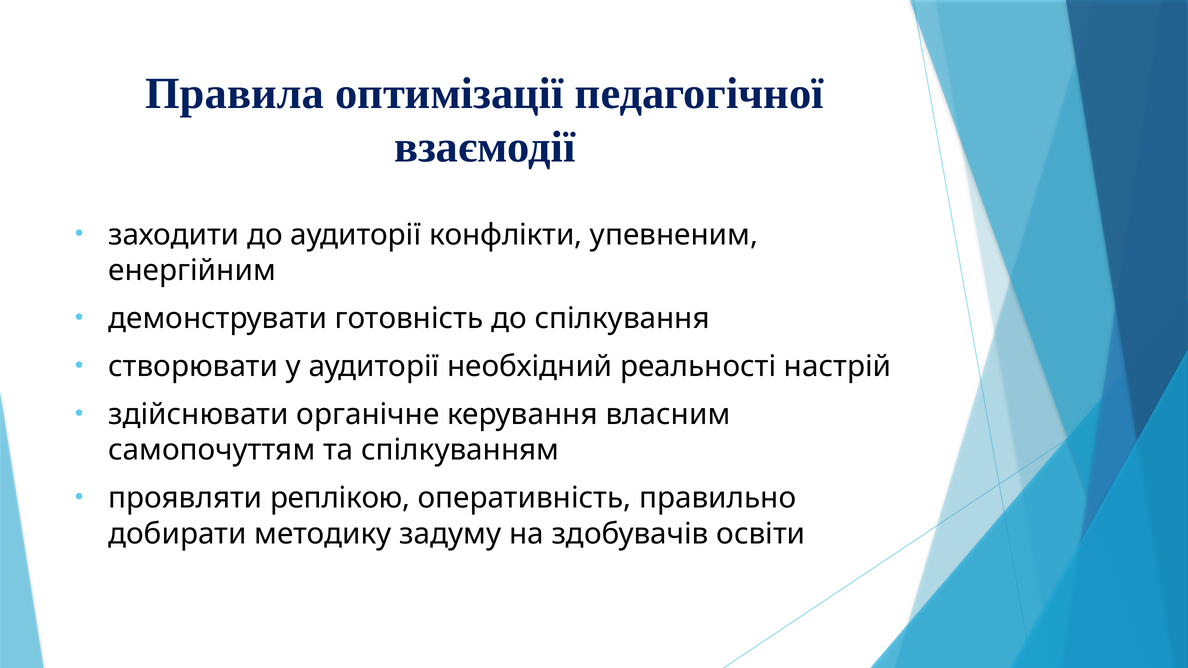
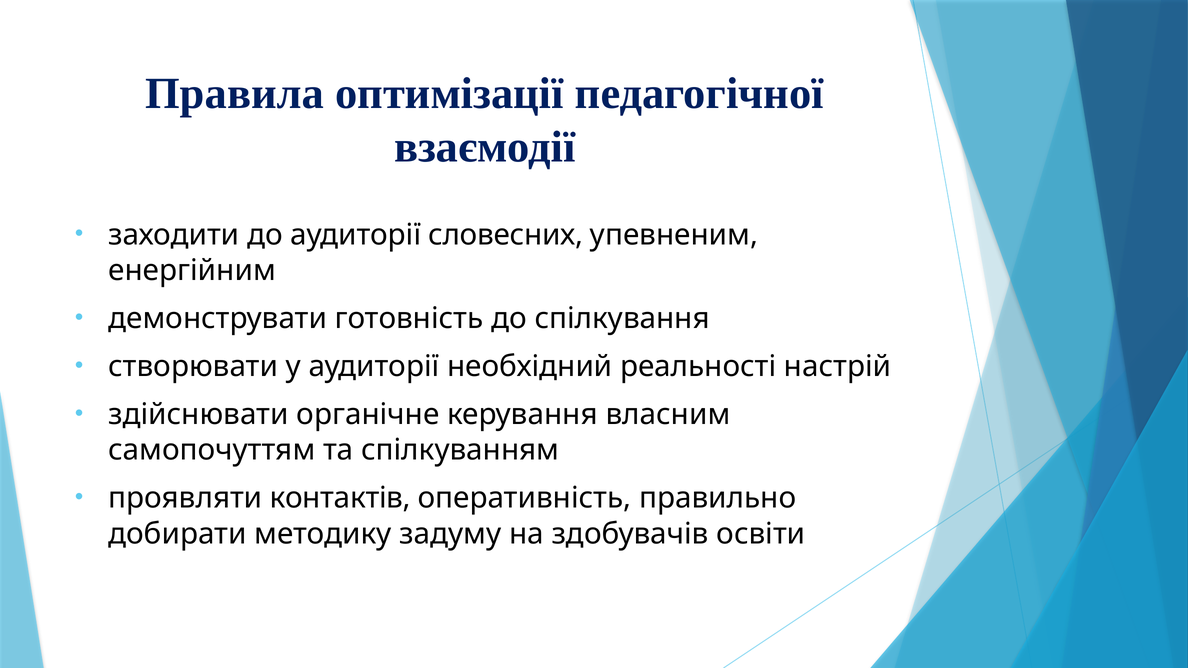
конфлікти: конфлікти -> словесних
реплікою: реплікою -> контактів
